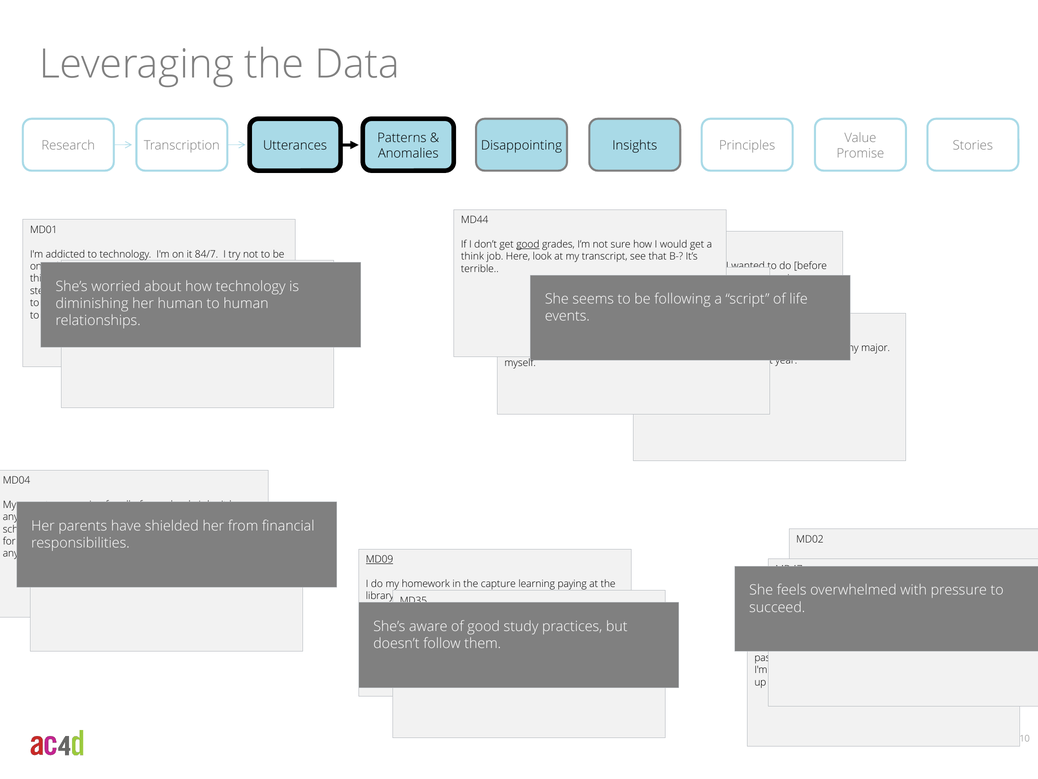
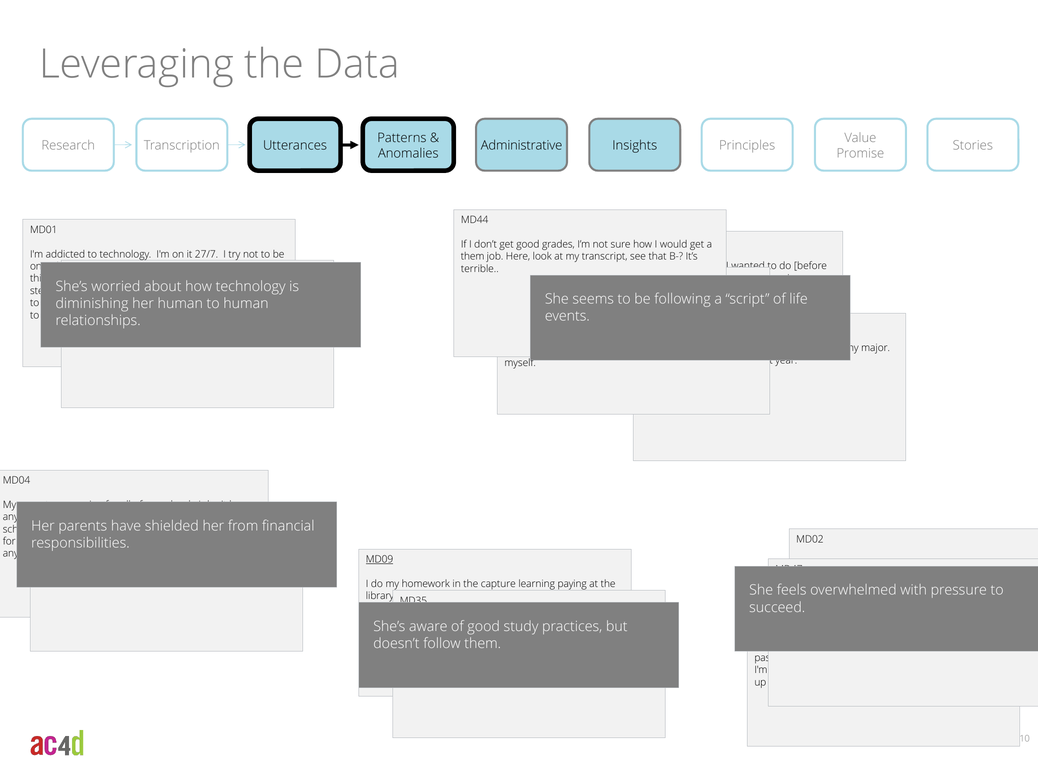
Transcription Disappointing: Disappointing -> Administrative
good at (528, 244) underline: present -> none
84/7: 84/7 -> 27/7
think at (472, 256): think -> them
